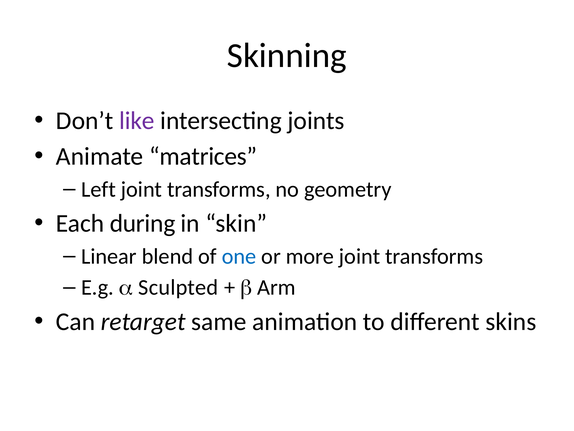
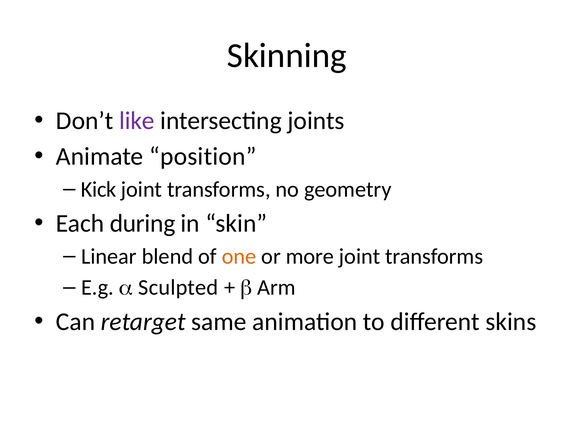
matrices: matrices -> position
Left: Left -> Kick
one colour: blue -> orange
